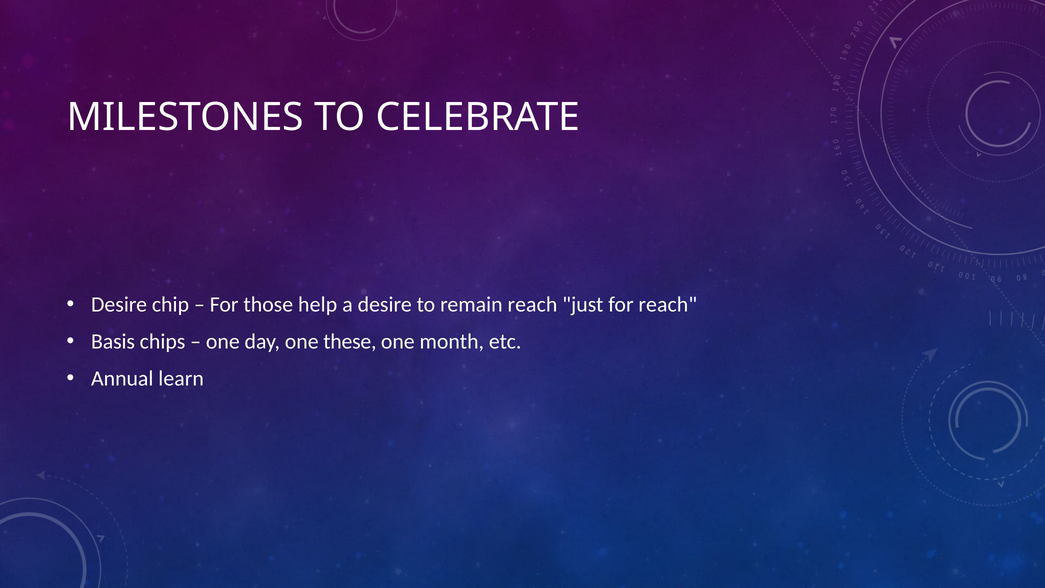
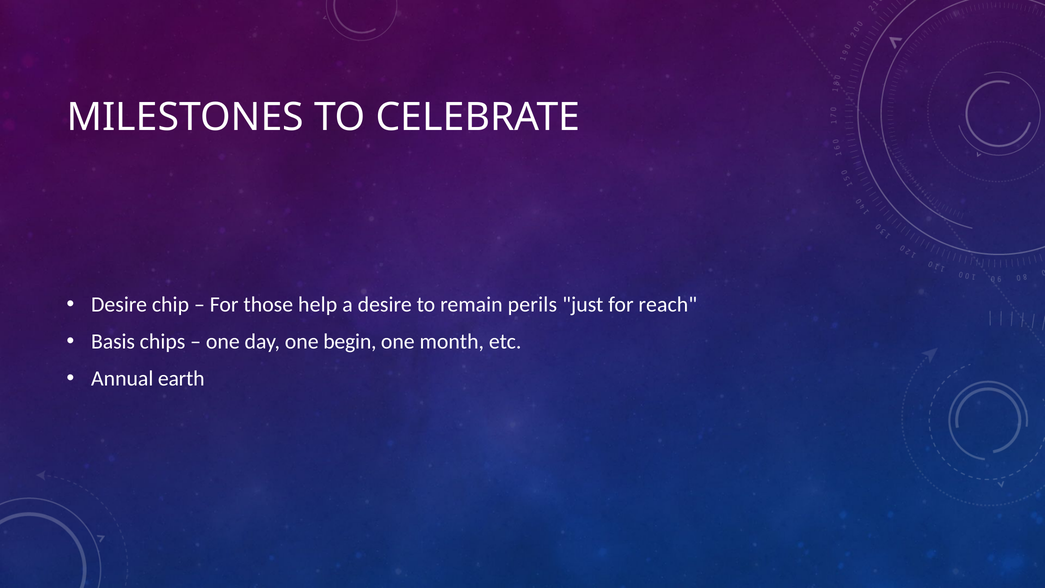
remain reach: reach -> perils
these: these -> begin
learn: learn -> earth
